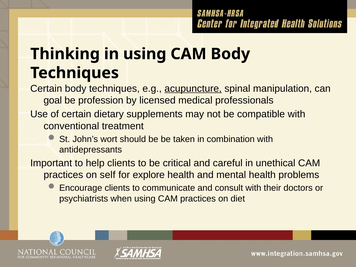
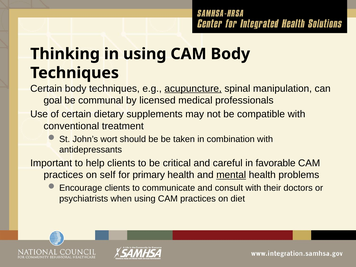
profession: profession -> communal
unethical: unethical -> favorable
explore: explore -> primary
mental underline: none -> present
